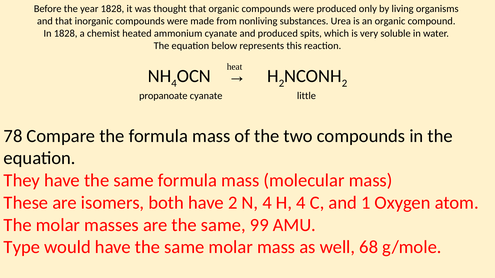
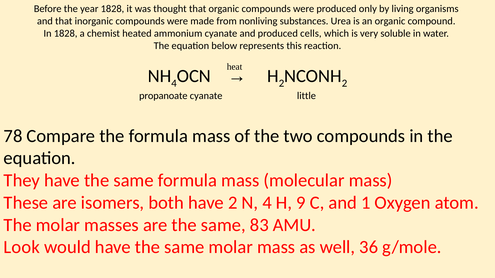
spits: spits -> cells
H 4: 4 -> 9
99: 99 -> 83
Type: Type -> Look
68: 68 -> 36
